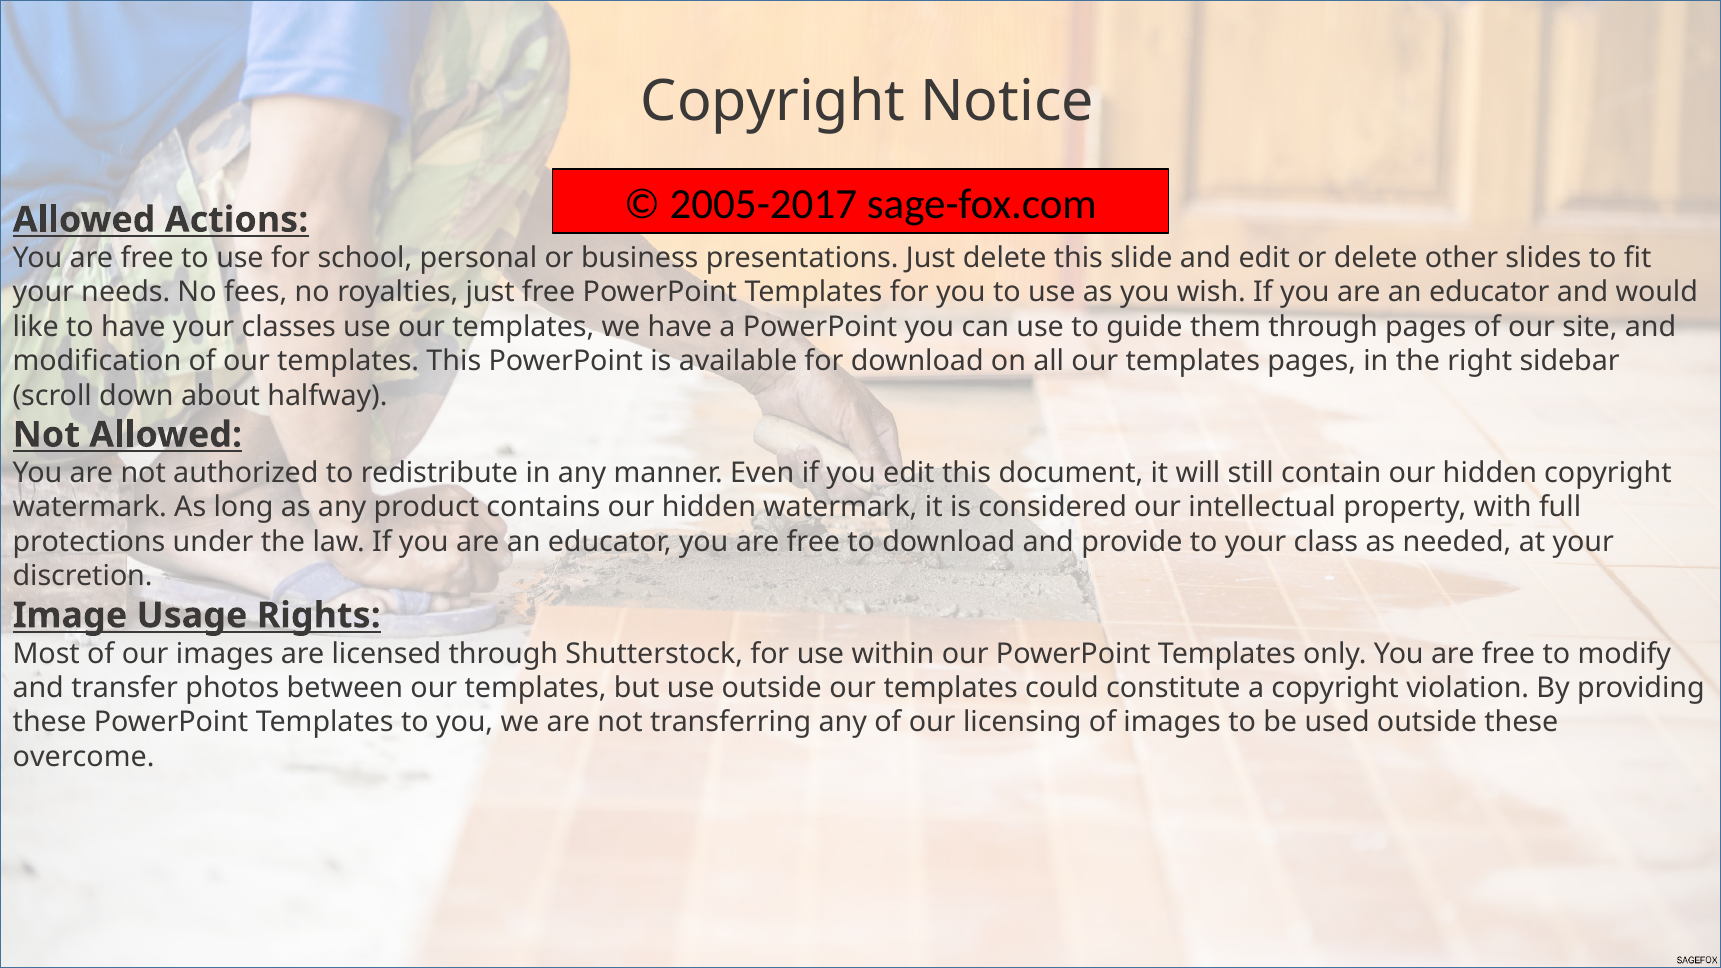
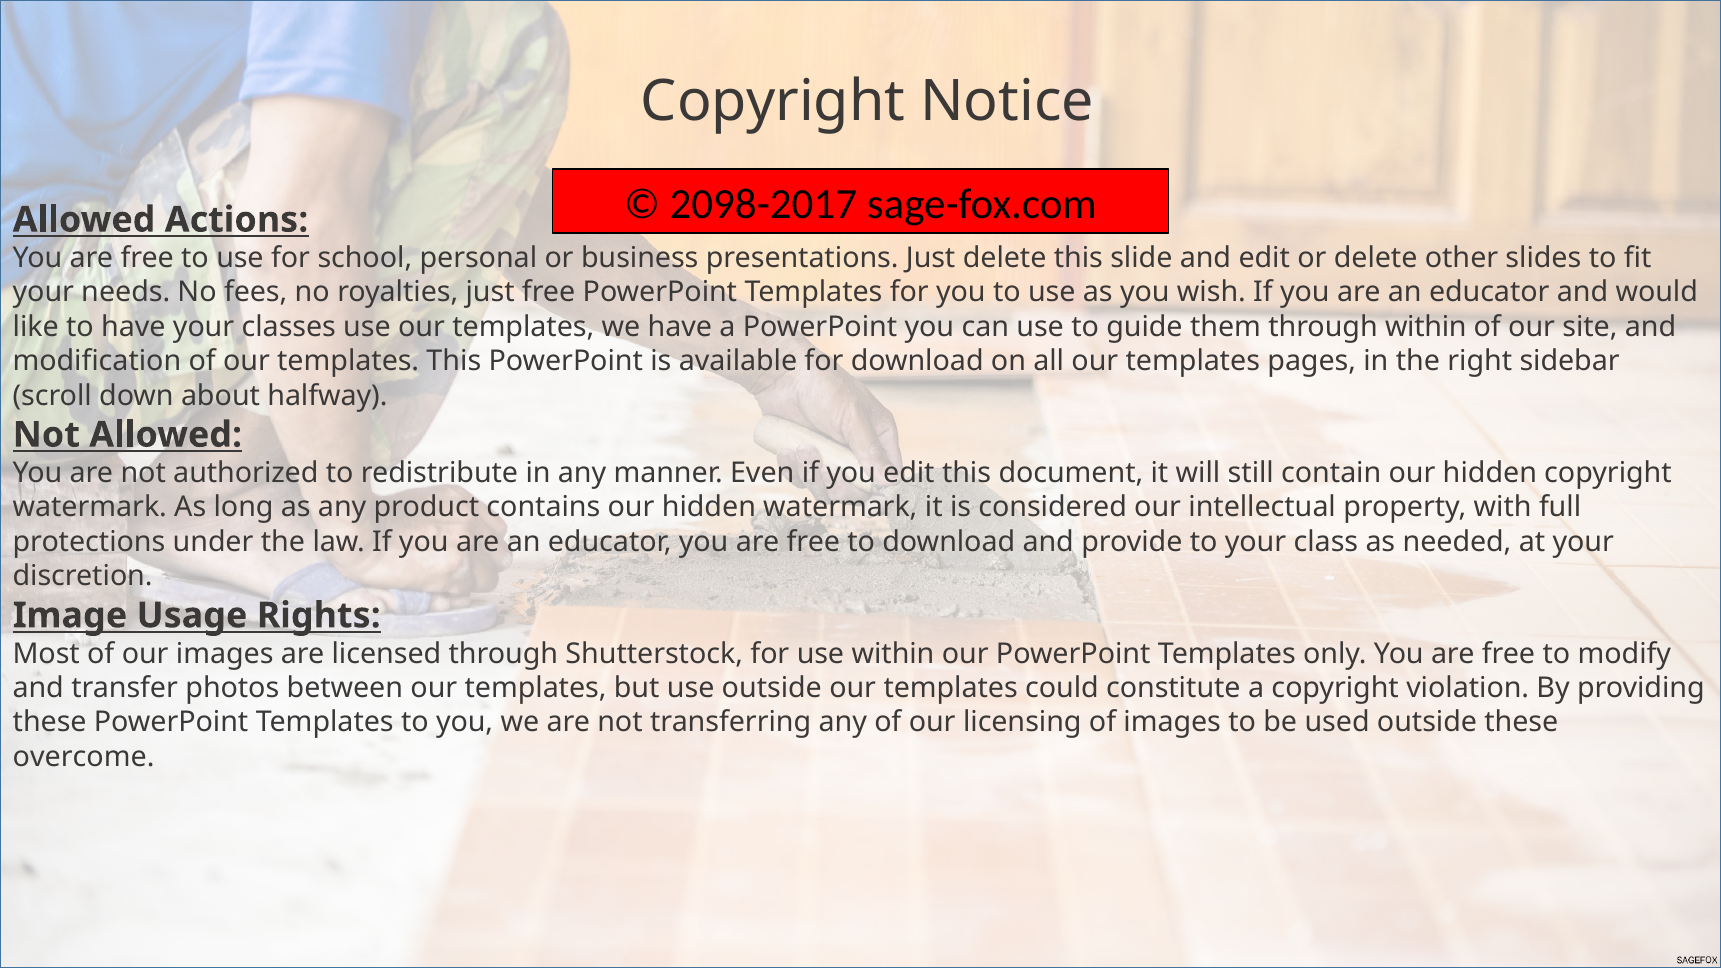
2005-2017: 2005-2017 -> 2098-2017
through pages: pages -> within
